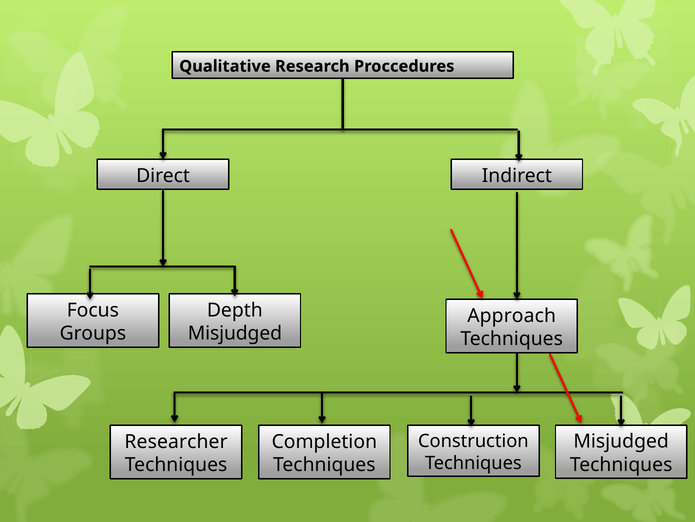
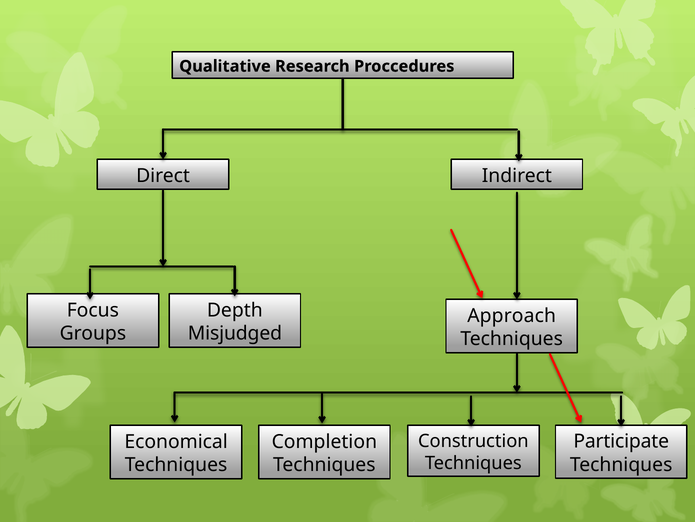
Misjudged at (621, 441): Misjudged -> Participate
Researcher: Researcher -> Economical
